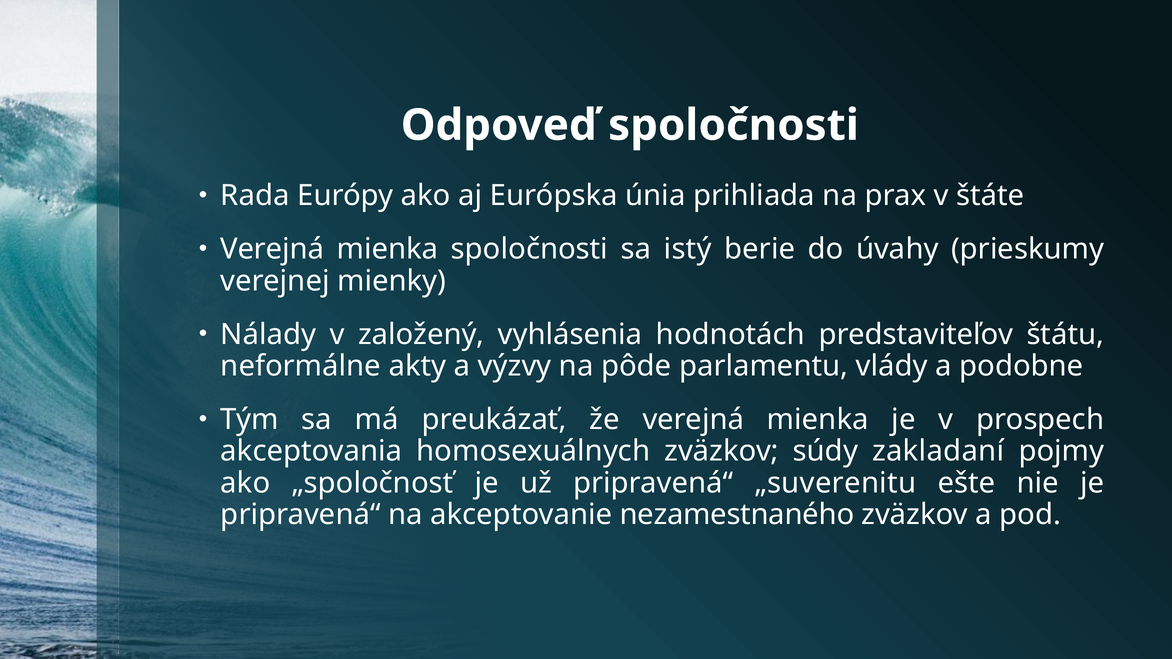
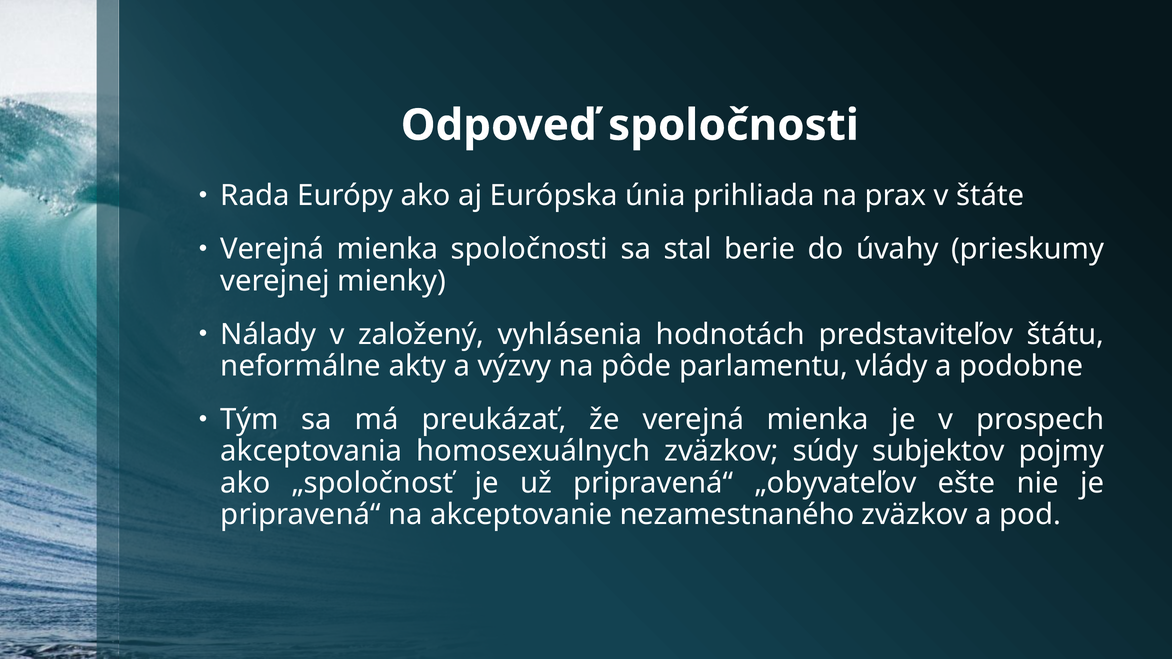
istý: istý -> stal
zakladaní: zakladaní -> subjektov
„suverenitu: „suverenitu -> „obyvateľov
